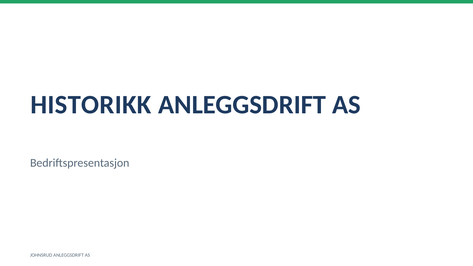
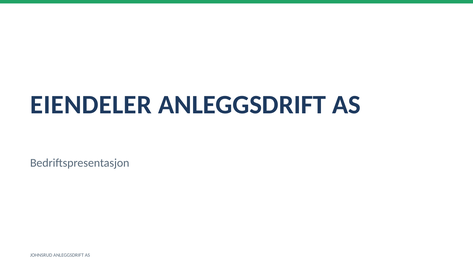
HISTORIKK: HISTORIKK -> EIENDELER
